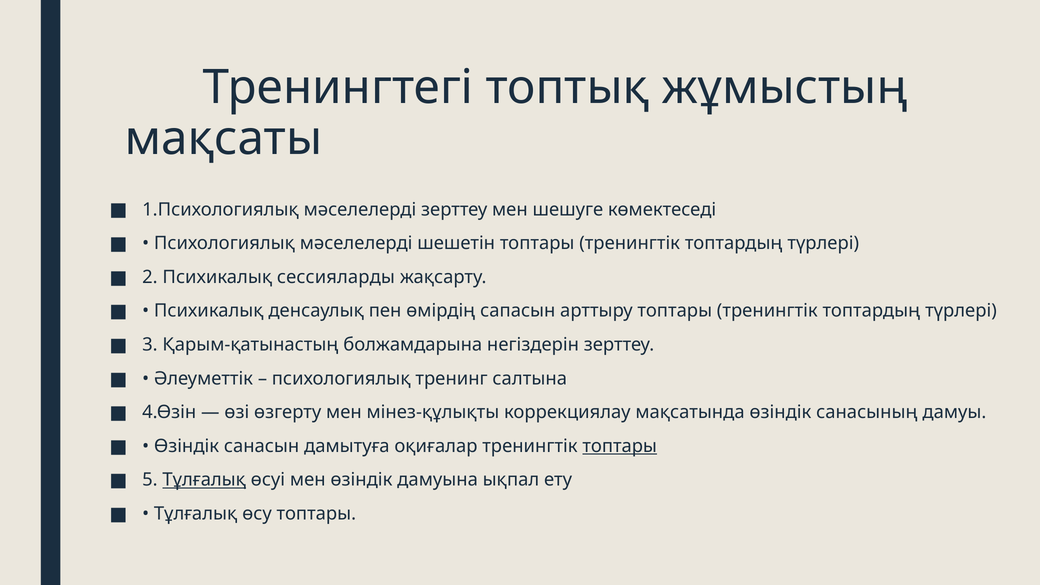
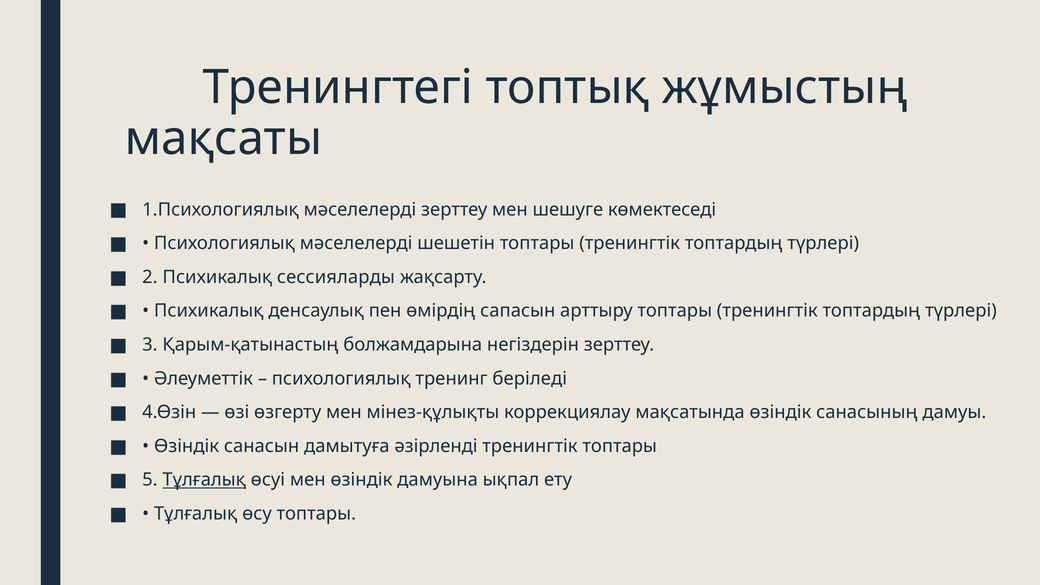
салтына: салтына -> беріледі
оқиғалар: оқиғалар -> әзірленді
топтары at (620, 446) underline: present -> none
